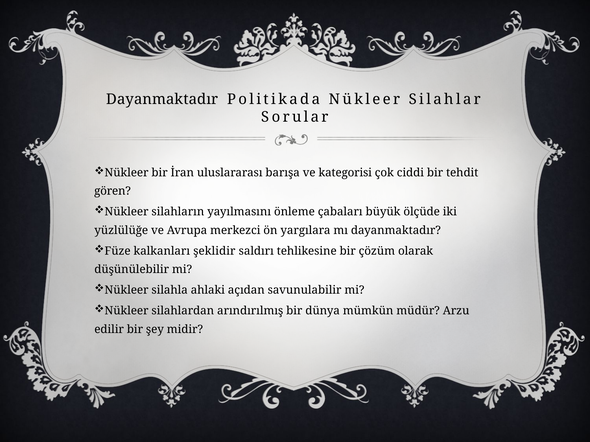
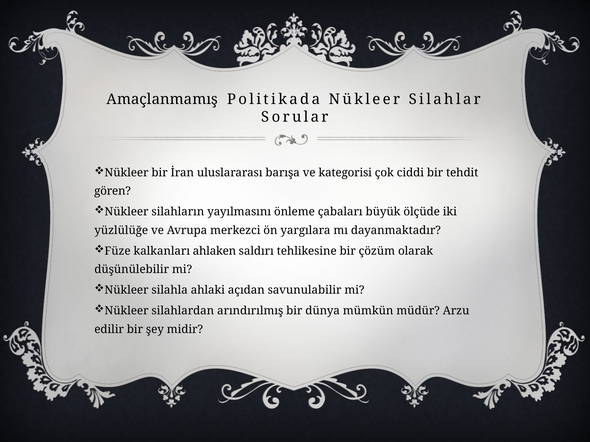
Dayanmaktadır at (162, 99): Dayanmaktadır -> Amaçlanmamış
şeklidir: şeklidir -> ahlaken
